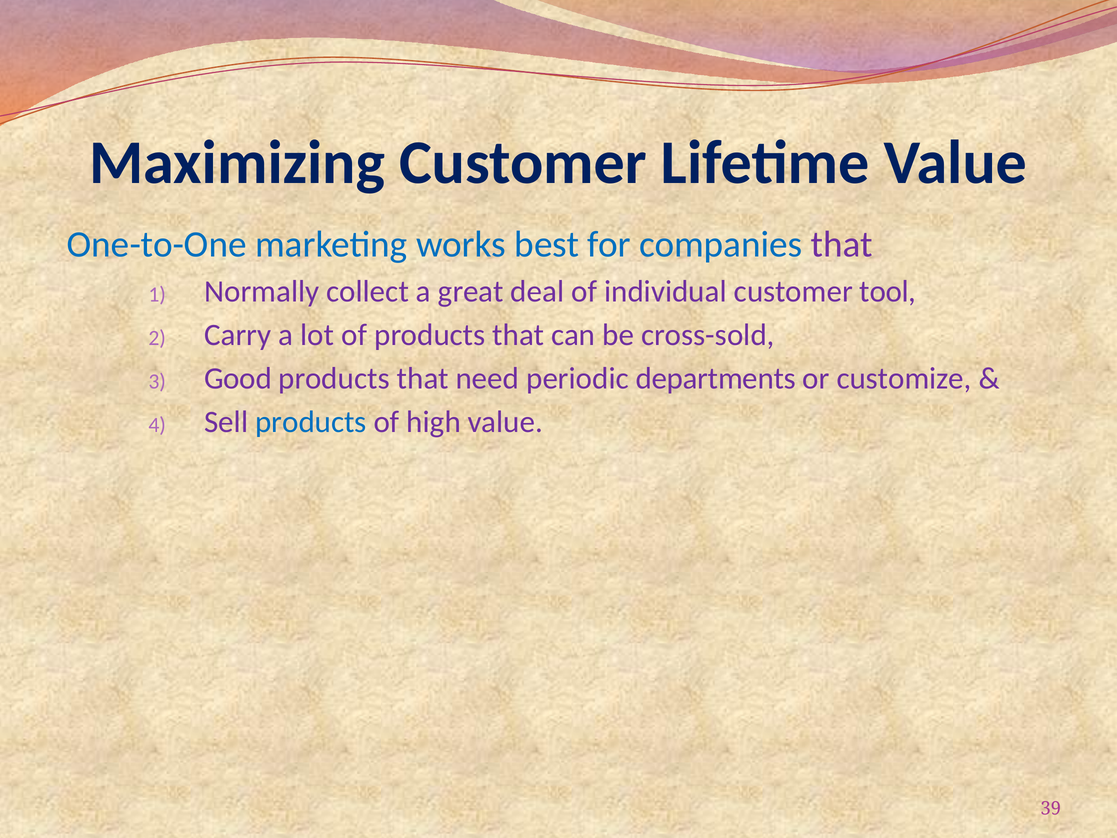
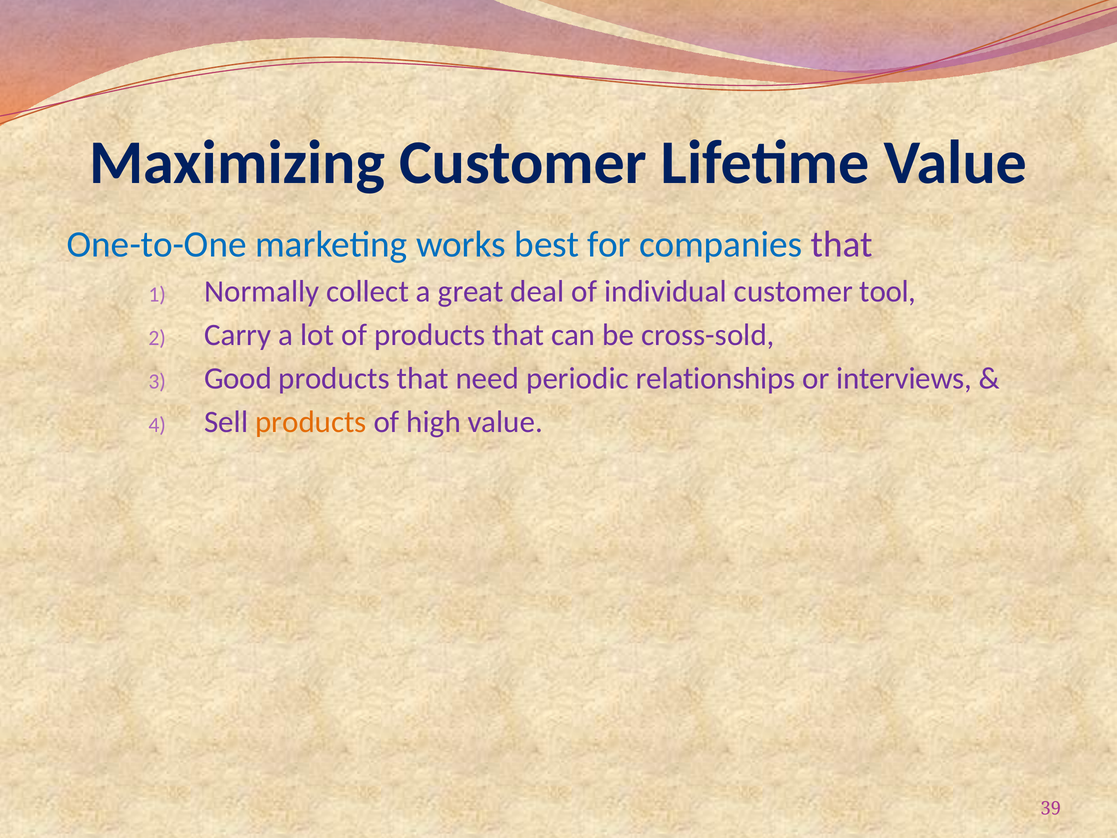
departments: departments -> relationships
customize: customize -> interviews
products at (311, 422) colour: blue -> orange
